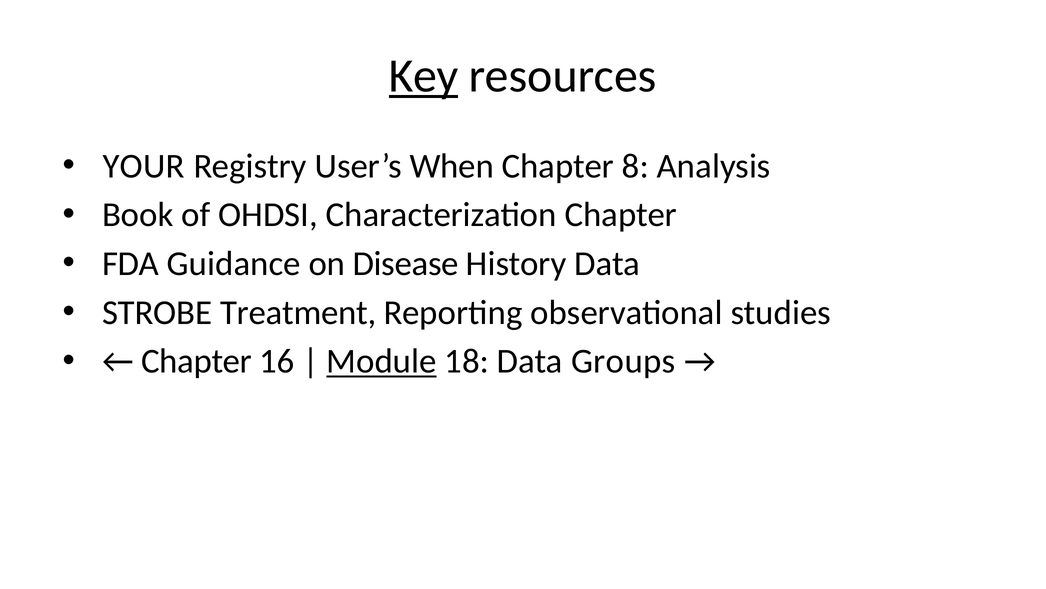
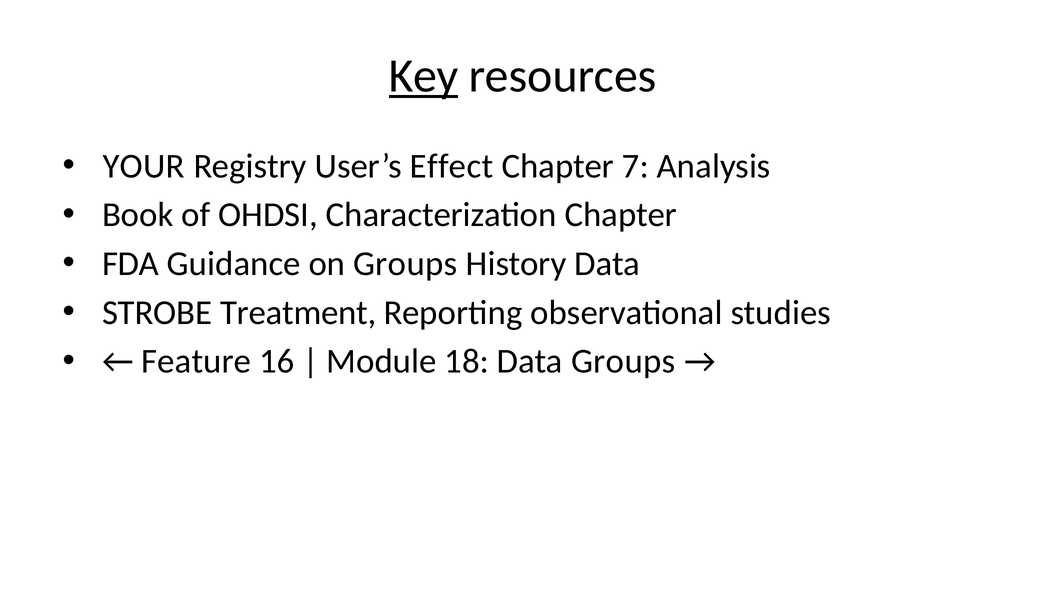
When: When -> Effect
8: 8 -> 7
on Disease: Disease -> Groups
Chapter at (197, 361): Chapter -> Feature
Module underline: present -> none
